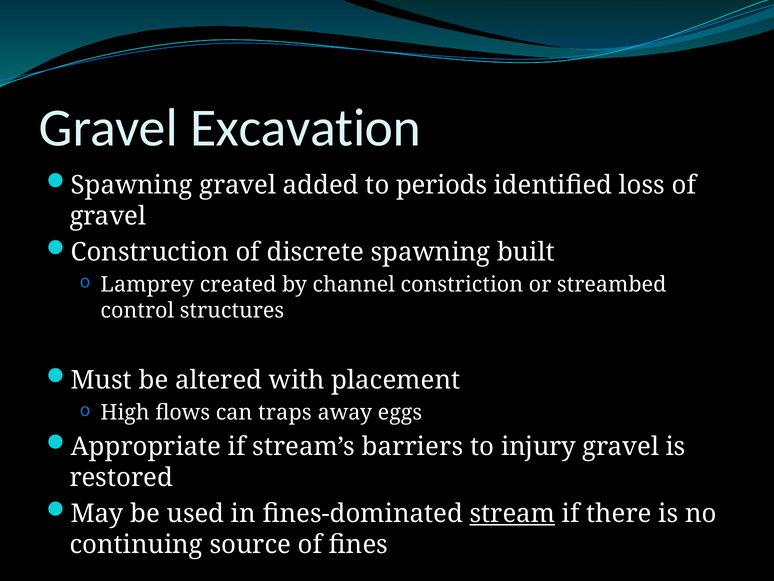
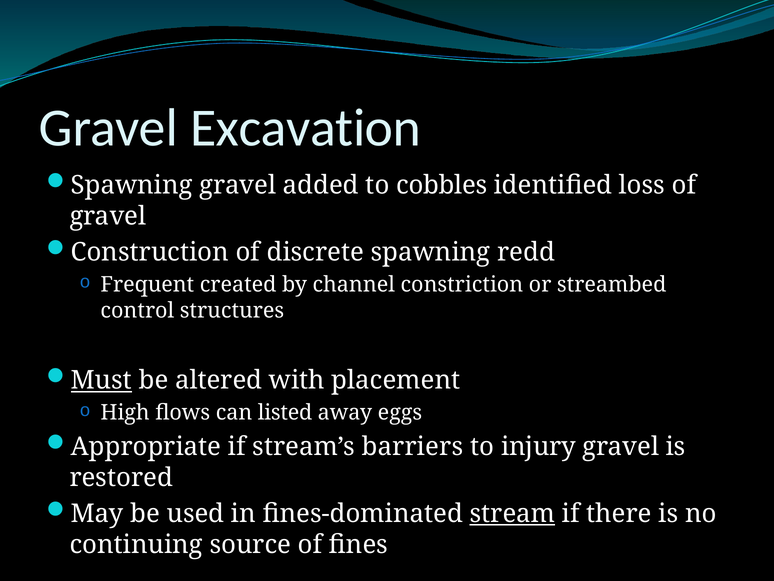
periods: periods -> cobbles
built: built -> redd
Lamprey: Lamprey -> Frequent
Must underline: none -> present
traps: traps -> listed
